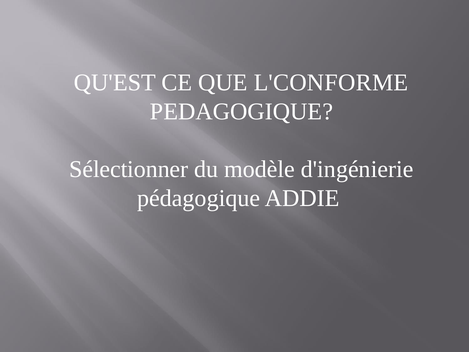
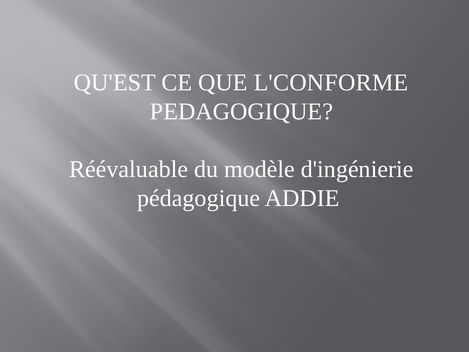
Sélectionner: Sélectionner -> Réévaluable
